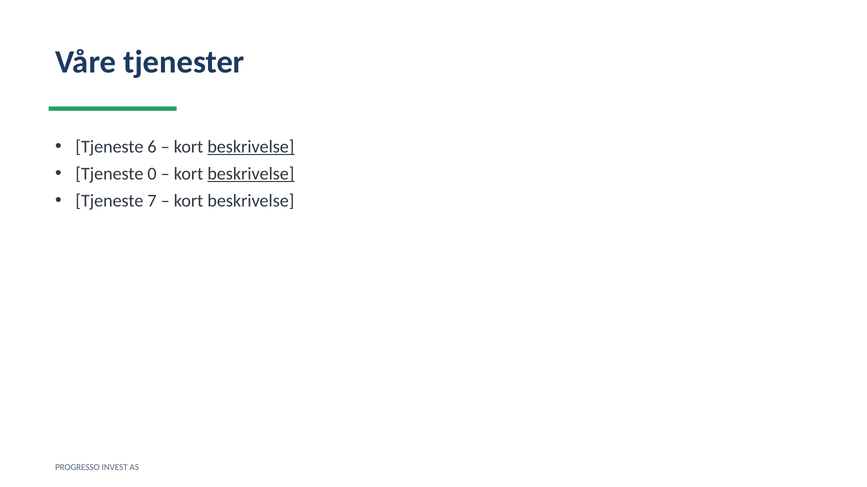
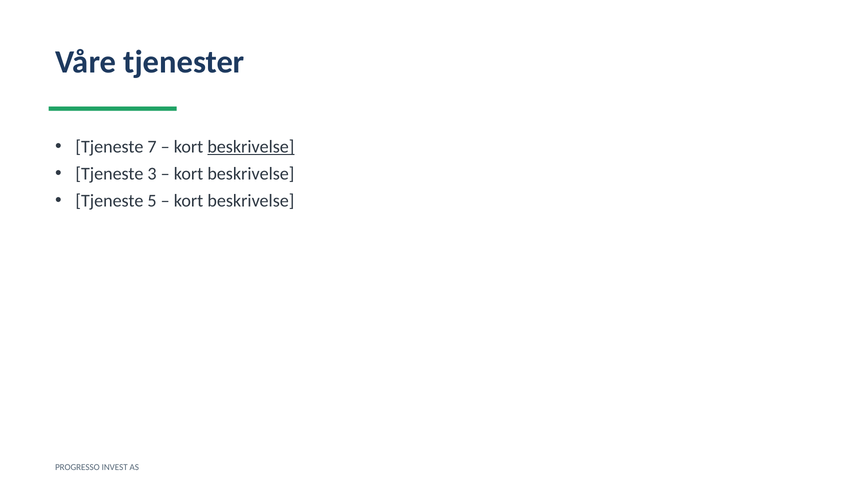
6: 6 -> 7
0: 0 -> 3
beskrivelse at (251, 174) underline: present -> none
7: 7 -> 5
